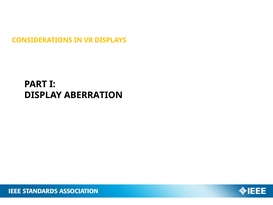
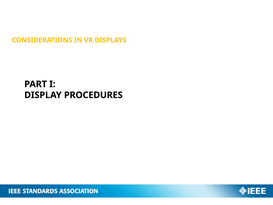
ABERRATION: ABERRATION -> PROCEDURES
